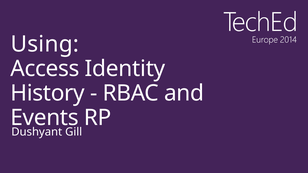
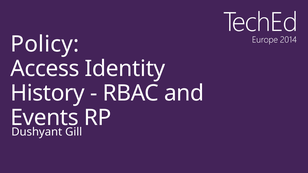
Using: Using -> Policy
